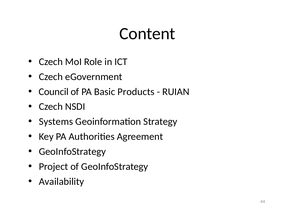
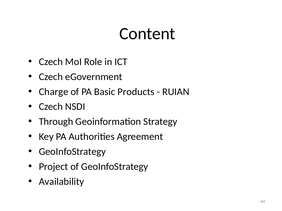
Council: Council -> Charge
Systems: Systems -> Through
